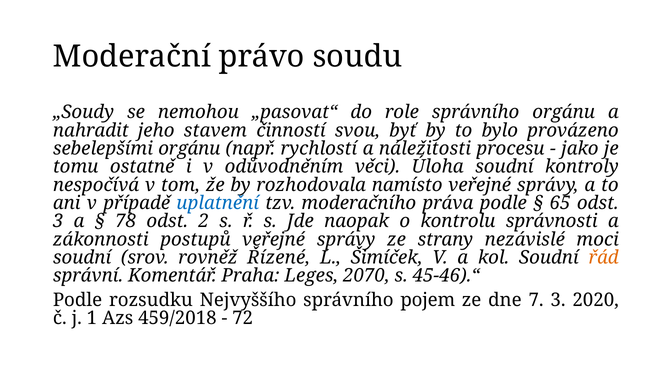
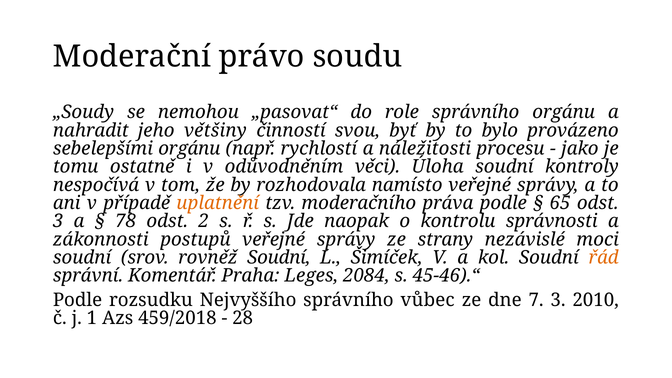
stavem: stavem -> většiny
uplatnění colour: blue -> orange
rovněž Řízené: Řízené -> Soudní
2070: 2070 -> 2084
pojem: pojem -> vůbec
2020: 2020 -> 2010
72: 72 -> 28
